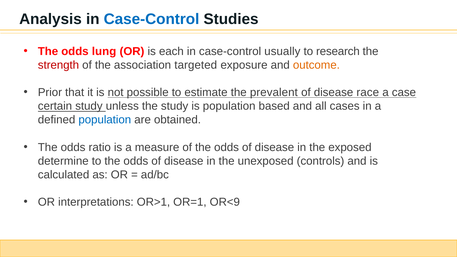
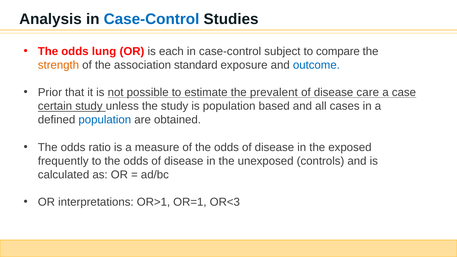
usually: usually -> subject
research: research -> compare
strength colour: red -> orange
targeted: targeted -> standard
outcome colour: orange -> blue
race: race -> care
determine: determine -> frequently
OR<9: OR<9 -> OR<3
